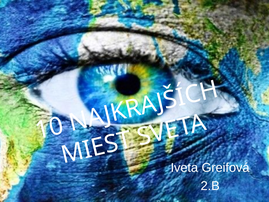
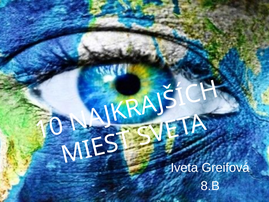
2.B: 2.B -> 8.B
